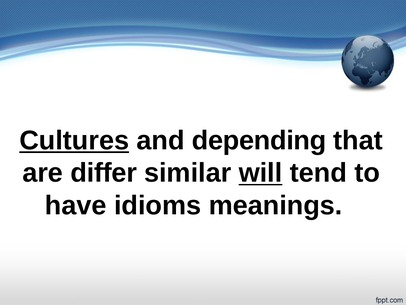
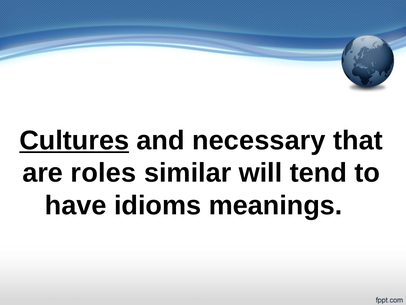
depending: depending -> necessary
differ: differ -> roles
will underline: present -> none
